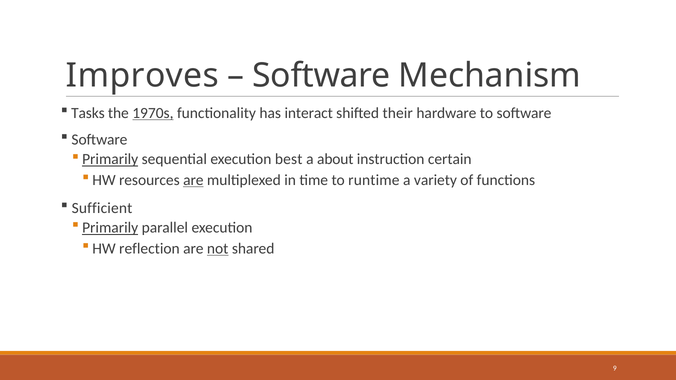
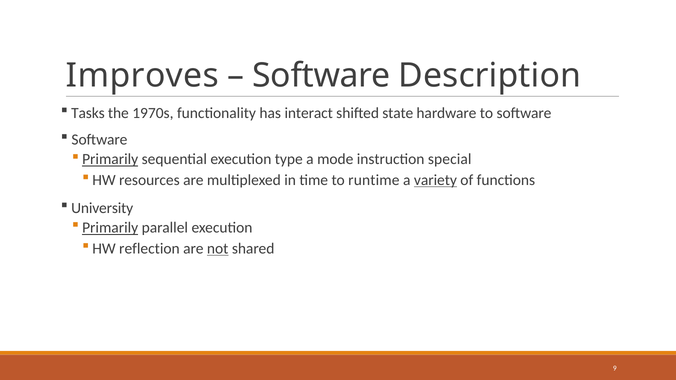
Mechanism: Mechanism -> Description
1970s underline: present -> none
their: their -> state
best: best -> type
about: about -> mode
certain: certain -> special
are at (193, 180) underline: present -> none
variety underline: none -> present
Sufficient: Sufficient -> University
